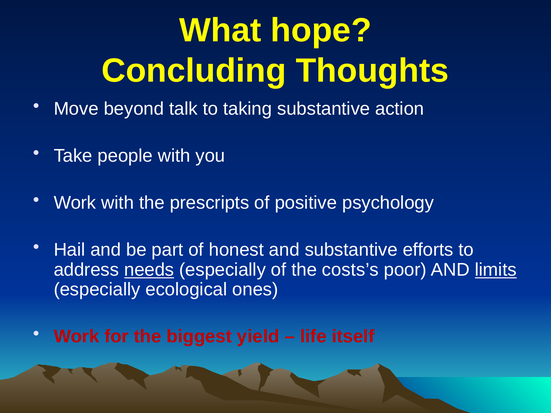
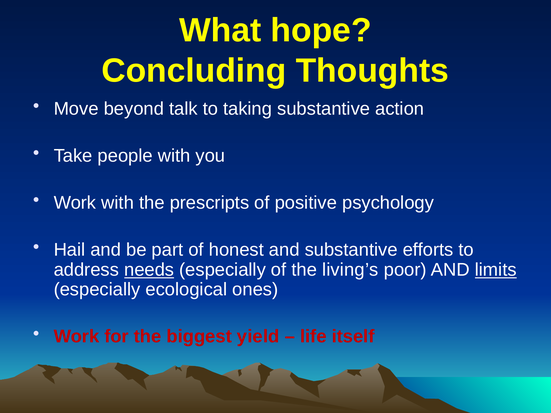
costs’s: costs’s -> living’s
